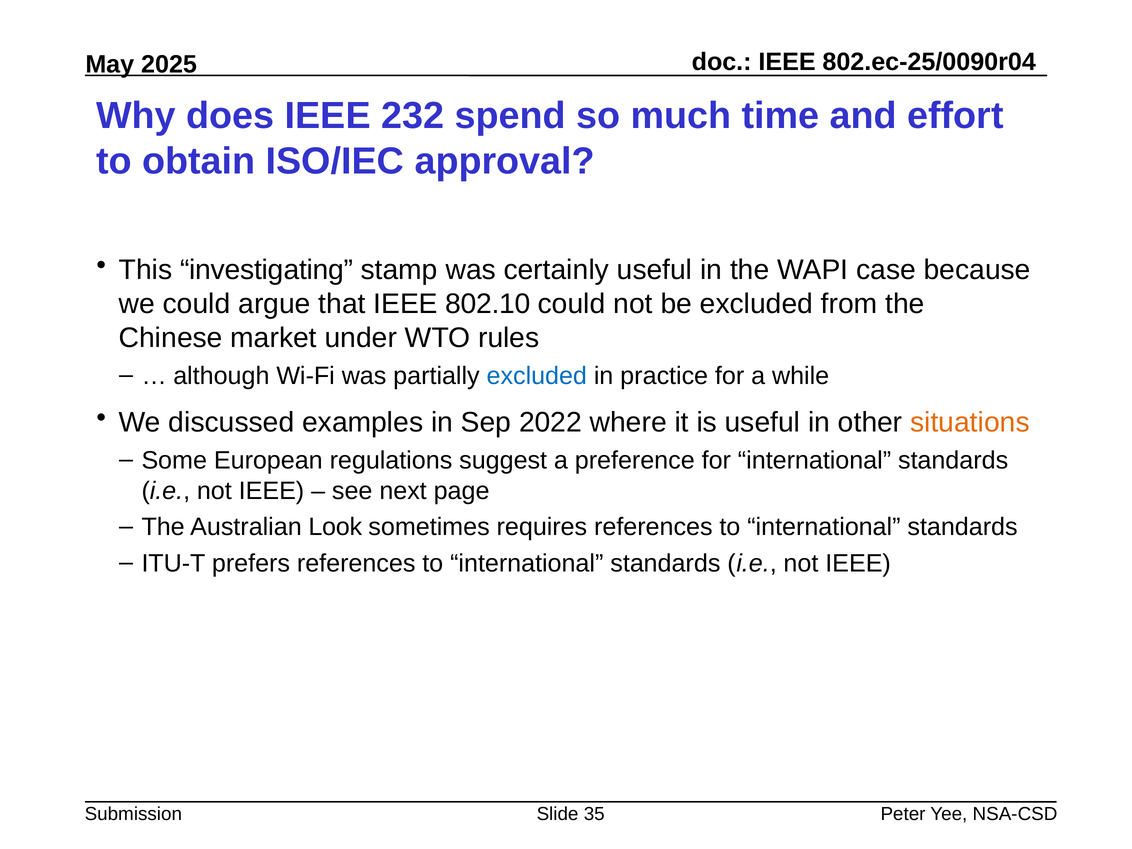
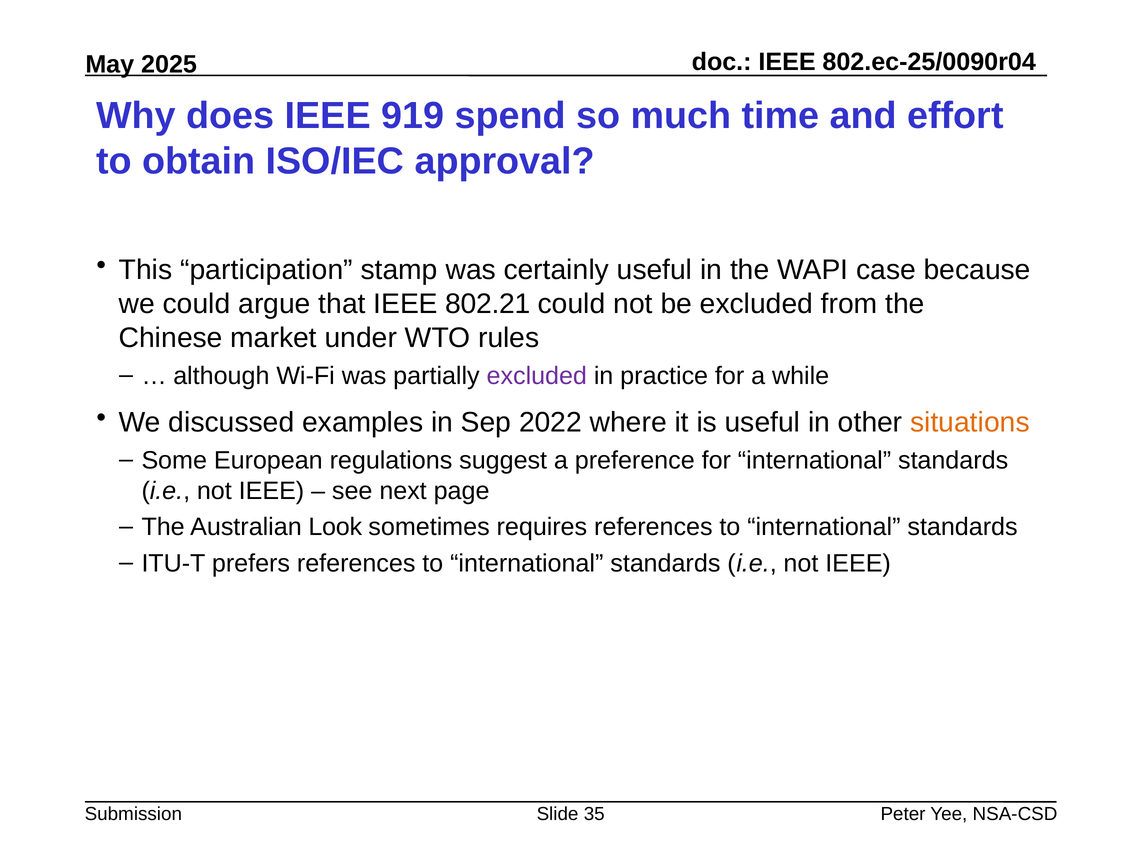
232: 232 -> 919
investigating: investigating -> participation
802.10: 802.10 -> 802.21
excluded at (537, 376) colour: blue -> purple
